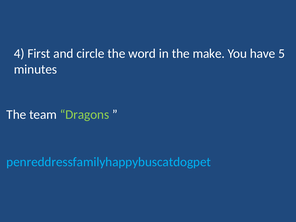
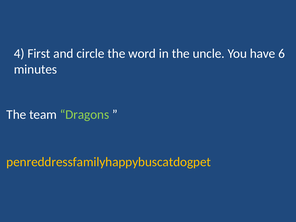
make: make -> uncle
5: 5 -> 6
penreddressfamilyhappybuscatdogpet colour: light blue -> yellow
